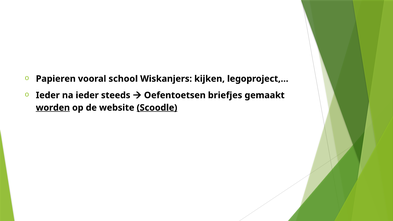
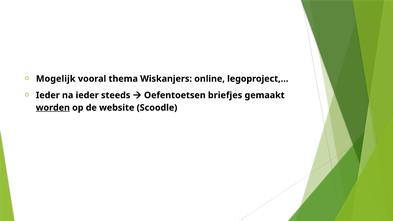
Papieren: Papieren -> Mogelijk
school: school -> thema
kijken: kijken -> online
Scoodle underline: present -> none
